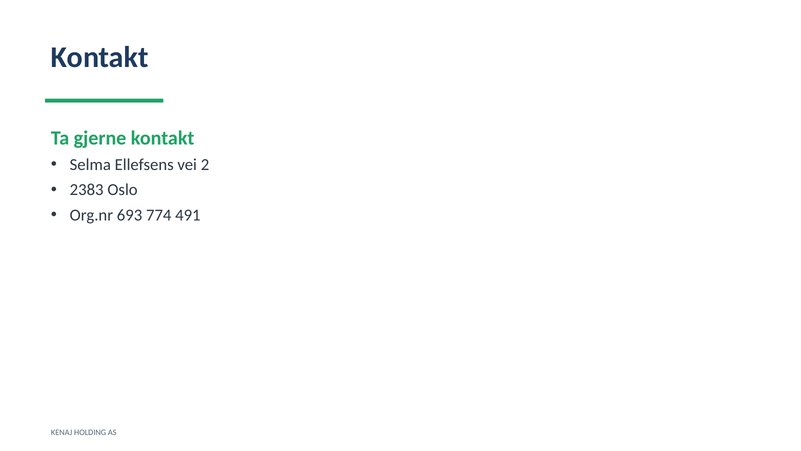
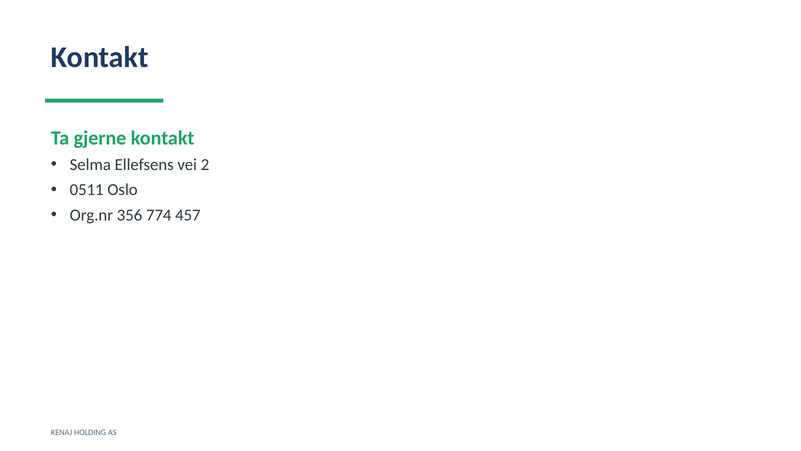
2383: 2383 -> 0511
693: 693 -> 356
491: 491 -> 457
